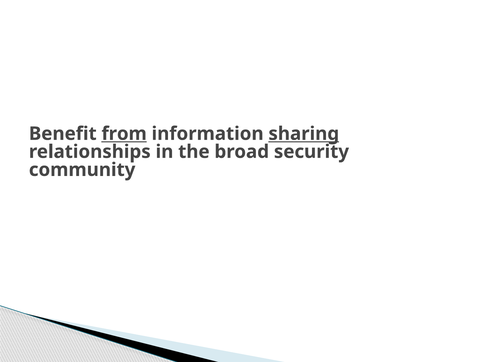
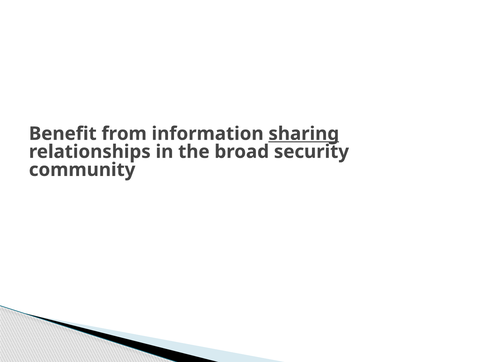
from underline: present -> none
